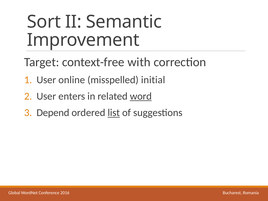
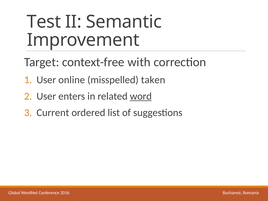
Sort: Sort -> Test
initial: initial -> taken
Depend: Depend -> Current
list underline: present -> none
